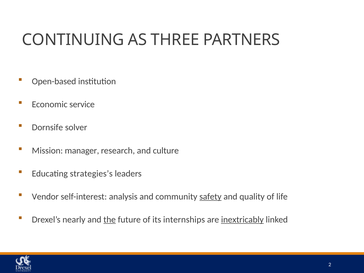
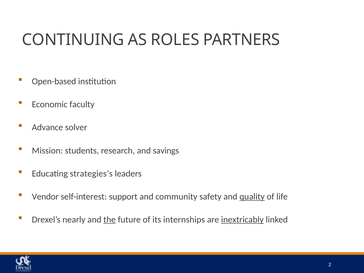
THREE: THREE -> ROLES
service: service -> faculty
Dornsife: Dornsife -> Advance
manager: manager -> students
culture: culture -> savings
analysis: analysis -> support
safety underline: present -> none
quality underline: none -> present
